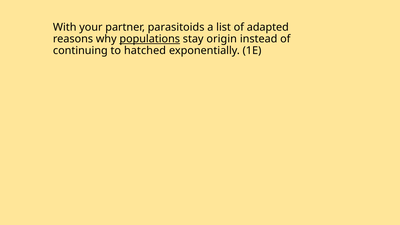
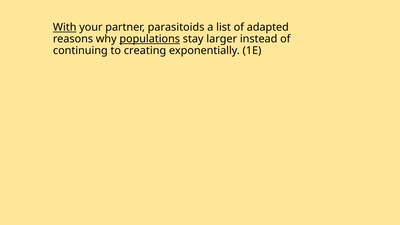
With underline: none -> present
origin: origin -> larger
hatched: hatched -> creating
